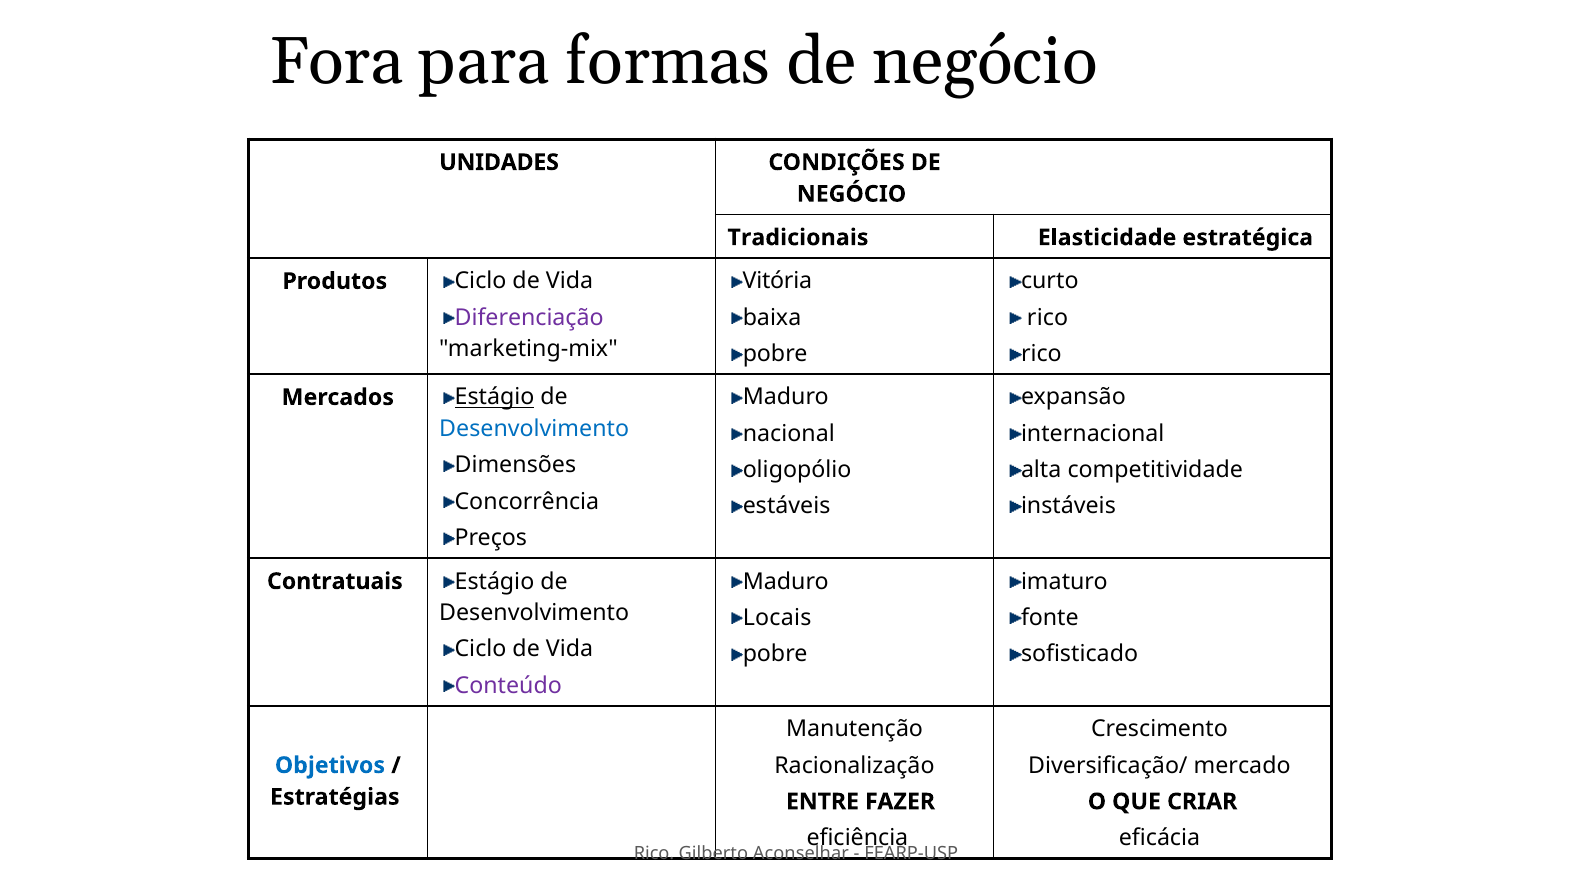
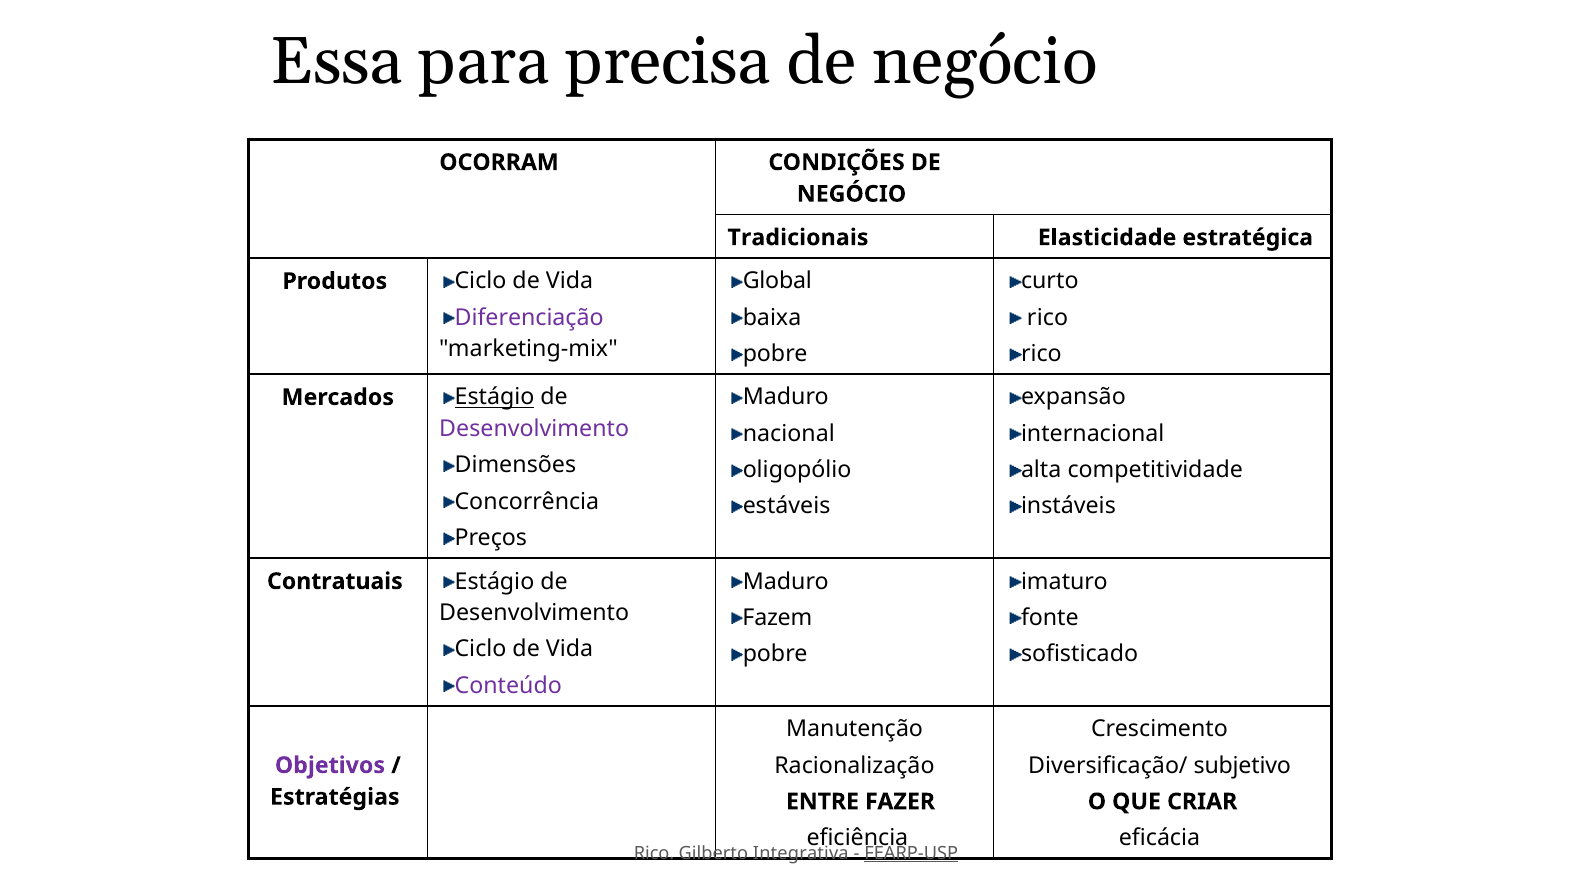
Fora: Fora -> Essa
formas: formas -> precisa
UNIDADES: UNIDADES -> OCORRAM
Vitória: Vitória -> Global
Desenvolvimento at (534, 429) colour: blue -> purple
Locais: Locais -> Fazem
mercado: mercado -> subjetivo
Objetivos colour: blue -> purple
Aconselhar: Aconselhar -> Integrativa
FEARP-USP underline: none -> present
